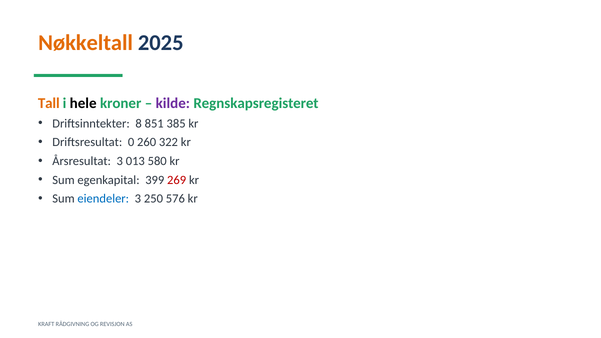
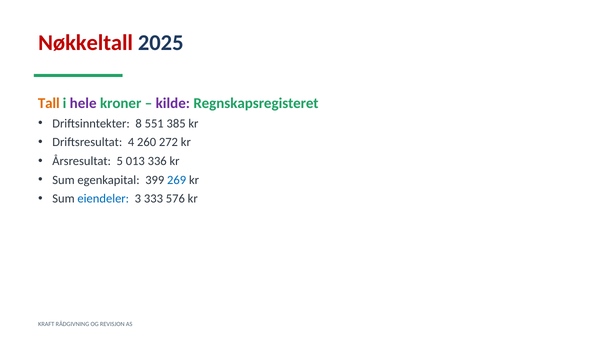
Nøkkeltall colour: orange -> red
hele colour: black -> purple
851: 851 -> 551
0: 0 -> 4
322: 322 -> 272
Årsresultat 3: 3 -> 5
580: 580 -> 336
269 colour: red -> blue
250: 250 -> 333
